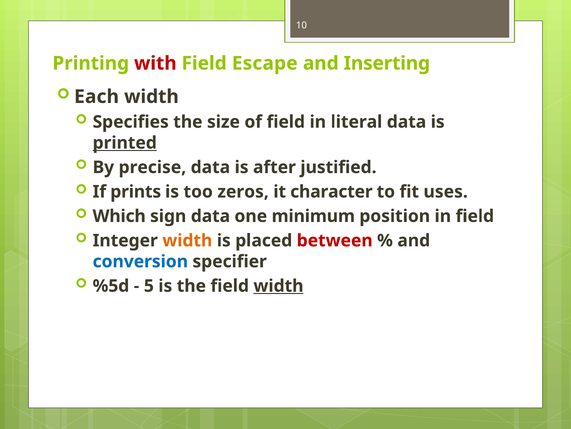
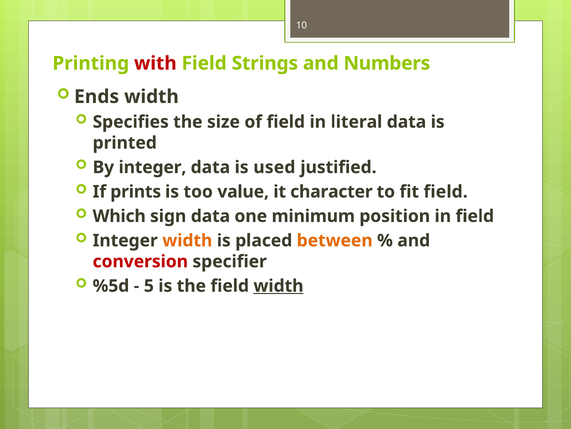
Escape: Escape -> Strings
Inserting: Inserting -> Numbers
Each: Each -> Ends
printed underline: present -> none
By precise: precise -> integer
after: after -> used
zeros: zeros -> value
fit uses: uses -> field
between colour: red -> orange
conversion colour: blue -> red
